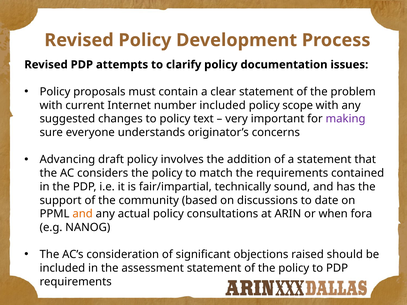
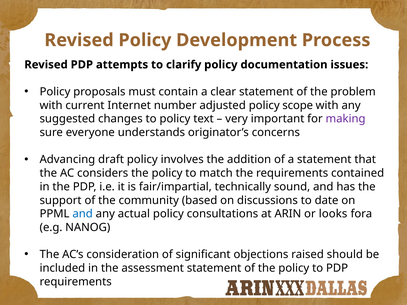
number included: included -> adjusted
and at (83, 214) colour: orange -> blue
when: when -> looks
